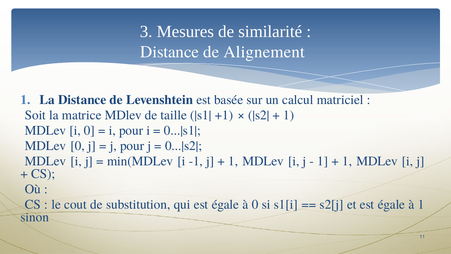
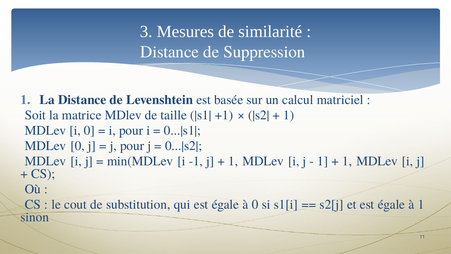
Alignement: Alignement -> Suppression
